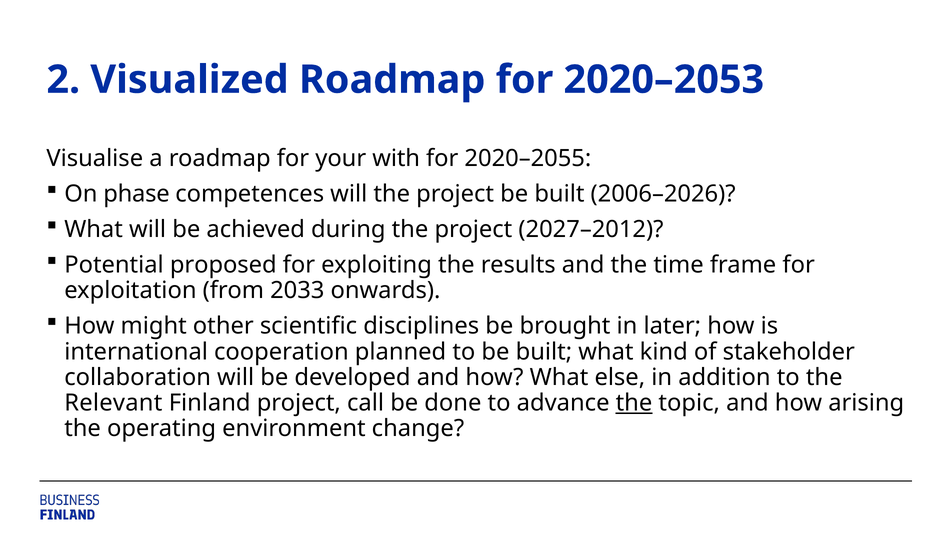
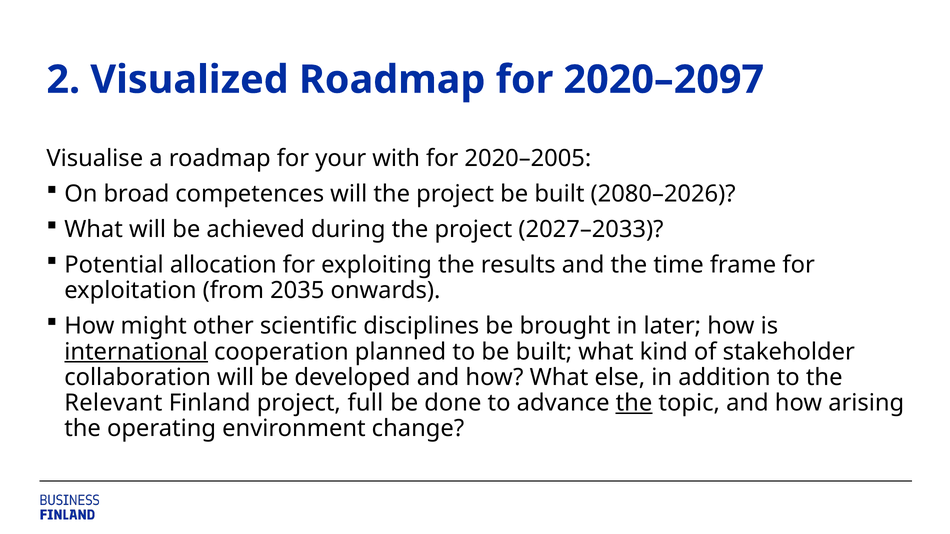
2020–2053: 2020–2053 -> 2020–2097
2020–2055: 2020–2055 -> 2020–2005
phase: phase -> broad
2006–2026: 2006–2026 -> 2080–2026
2027–2012: 2027–2012 -> 2027–2033
proposed: proposed -> allocation
2033: 2033 -> 2035
international underline: none -> present
call: call -> full
